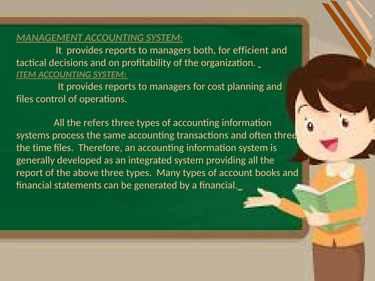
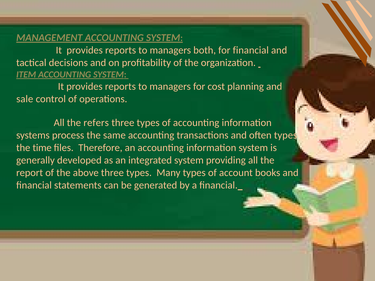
for efficient: efficient -> financial
files at (25, 99): files -> sale
often three: three -> types
